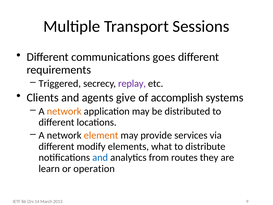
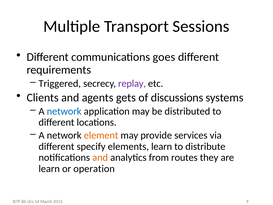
give: give -> gets
accomplish: accomplish -> discussions
network at (64, 111) colour: orange -> blue
modify: modify -> specify
elements what: what -> learn
and at (100, 157) colour: blue -> orange
